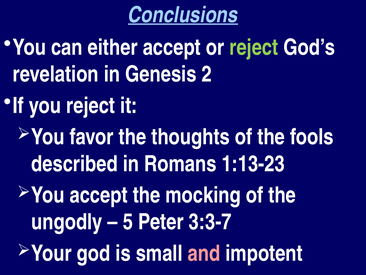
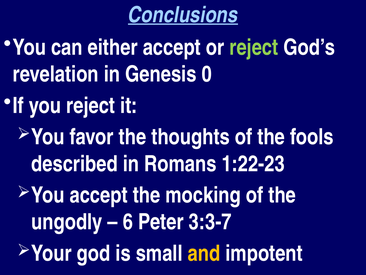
2: 2 -> 0
1:13-23: 1:13-23 -> 1:22-23
5: 5 -> 6
and colour: pink -> yellow
